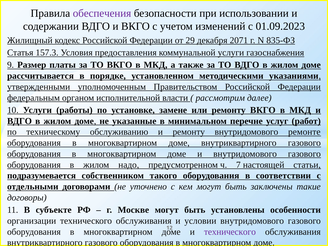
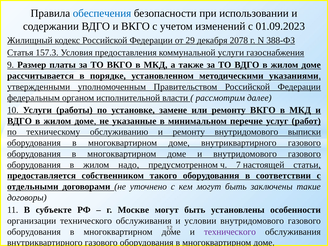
обеспечения colour: purple -> blue
2071: 2071 -> 2078
835-ФЗ: 835-ФЗ -> 388-ФЗ
ремонте: ремонте -> выписки
подразумевается: подразумевается -> предоставляется
